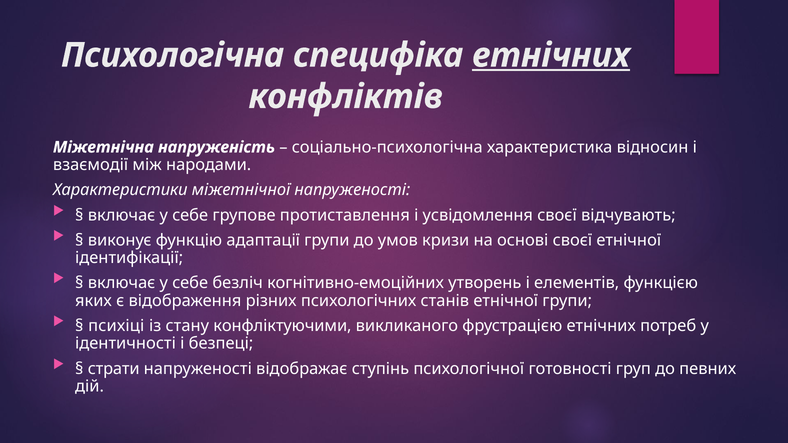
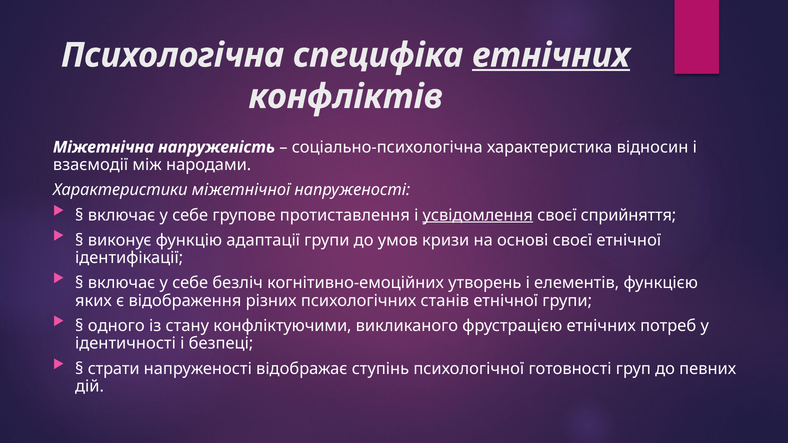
усвідомлення underline: none -> present
відчувають: відчувають -> сприйняття
психіці: психіці -> одного
